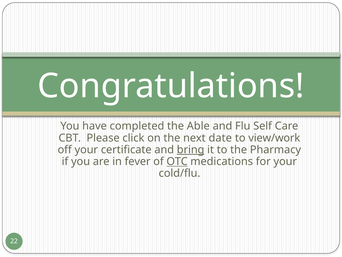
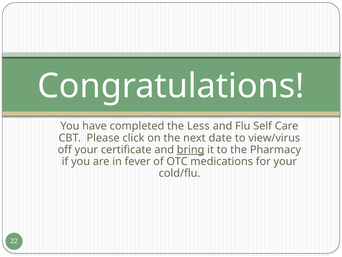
Able: Able -> Less
view/work: view/work -> view/virus
OTC underline: present -> none
